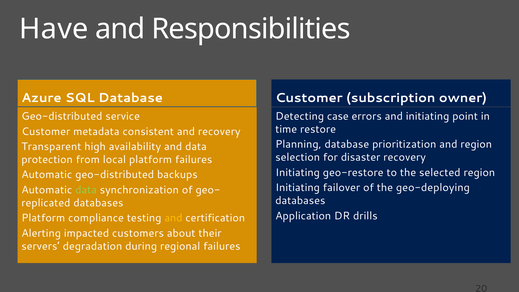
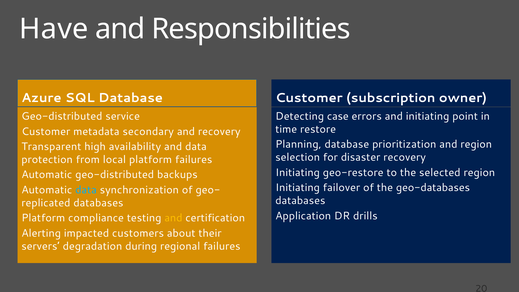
consistent: consistent -> secondary
geo-deploying: geo-deploying -> geo-databases
data at (86, 190) colour: light green -> light blue
